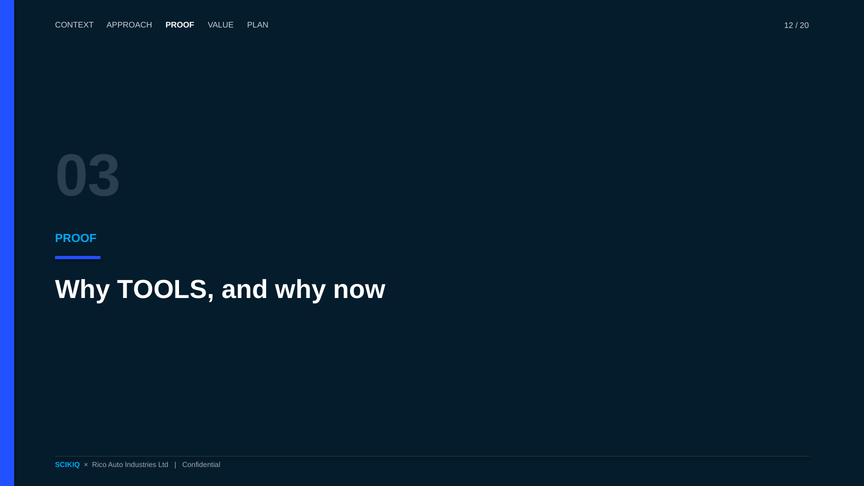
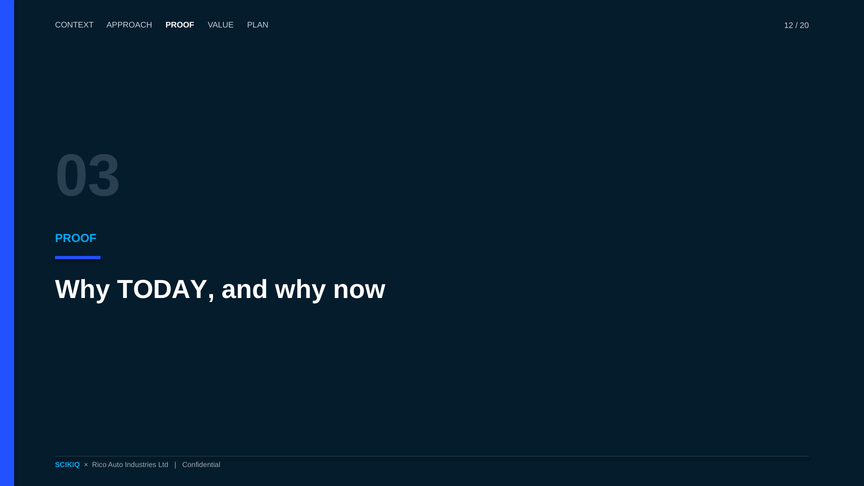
TOOLS: TOOLS -> TODAY
